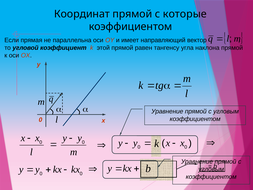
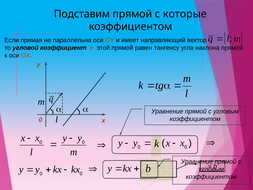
Координат: Координат -> Подставим
